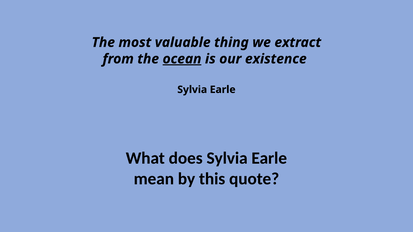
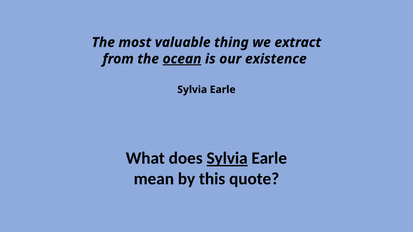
Sylvia at (227, 158) underline: none -> present
